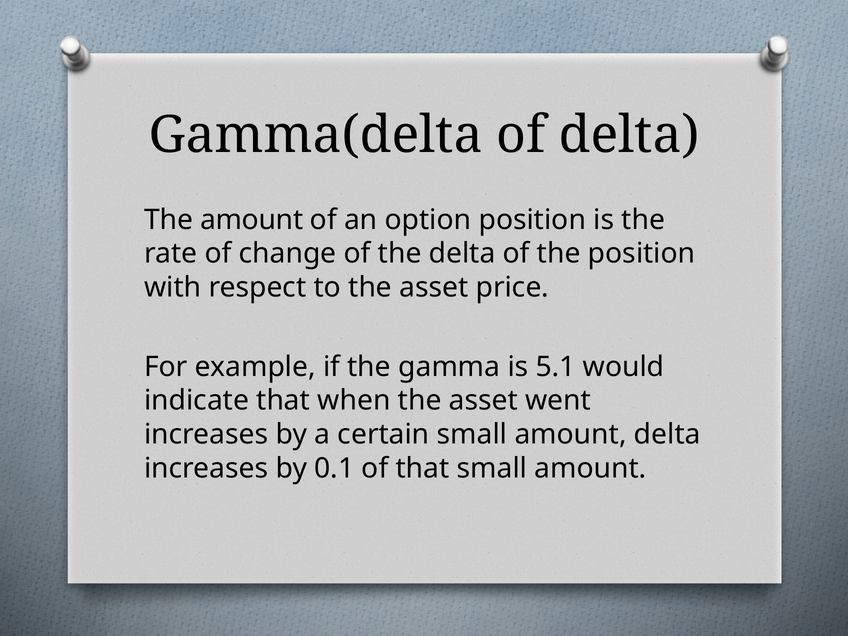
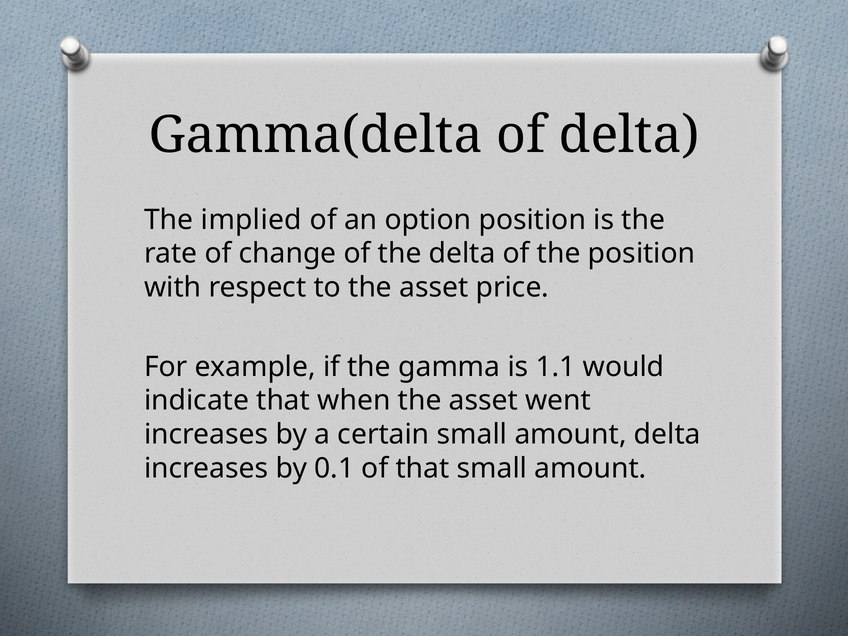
The amount: amount -> implied
5.1: 5.1 -> 1.1
